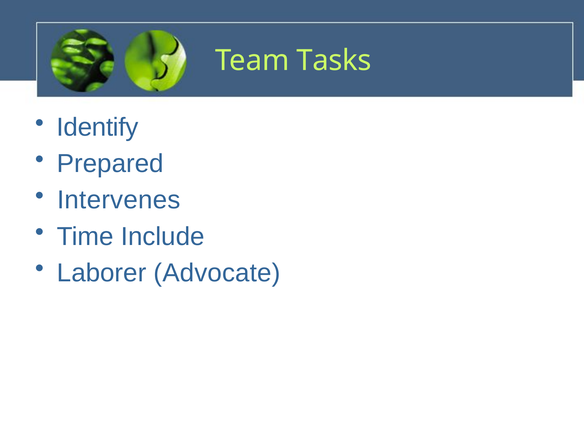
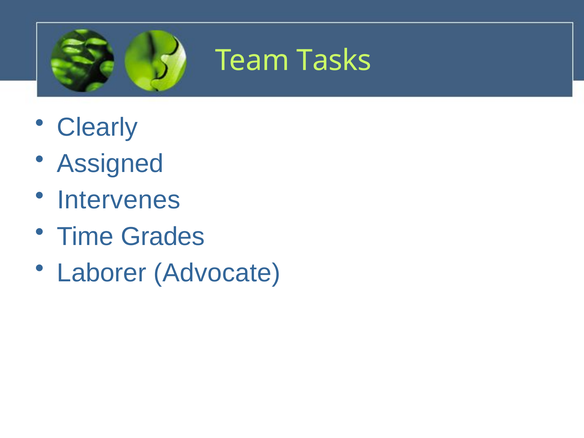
Identify: Identify -> Clearly
Prepared: Prepared -> Assigned
Include: Include -> Grades
